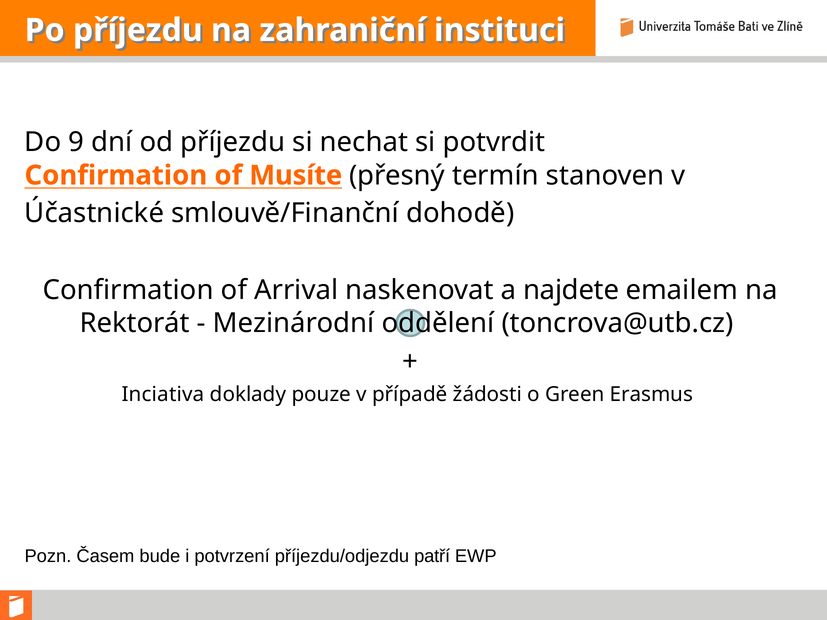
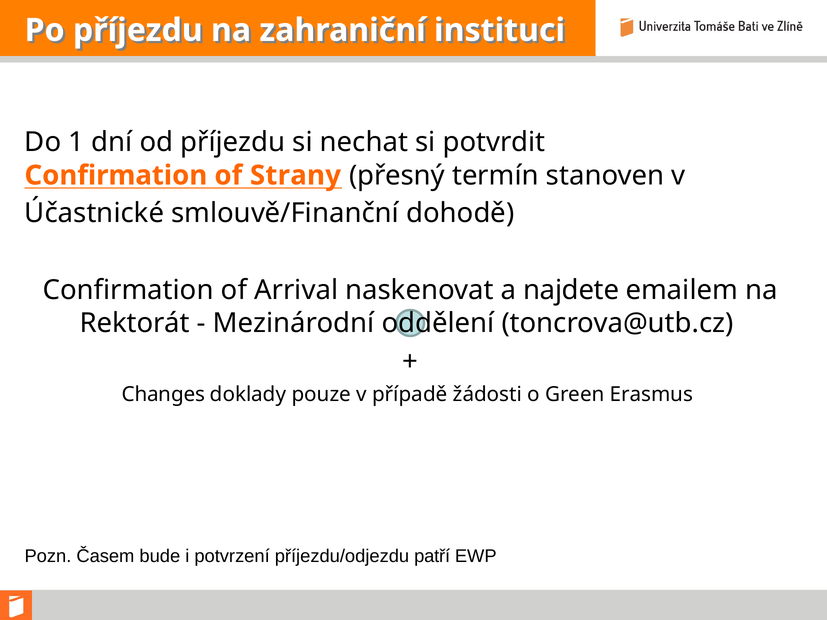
9: 9 -> 1
Musíte: Musíte -> Strany
Inciativa: Inciativa -> Changes
